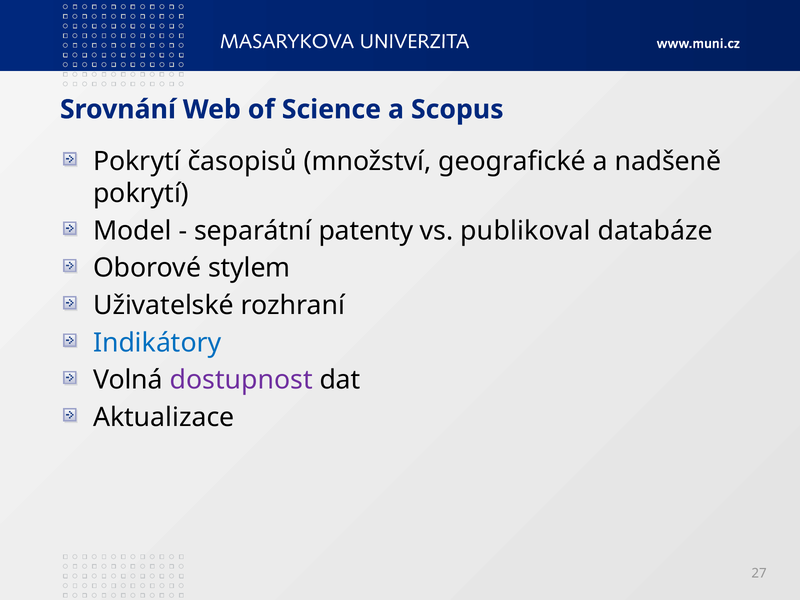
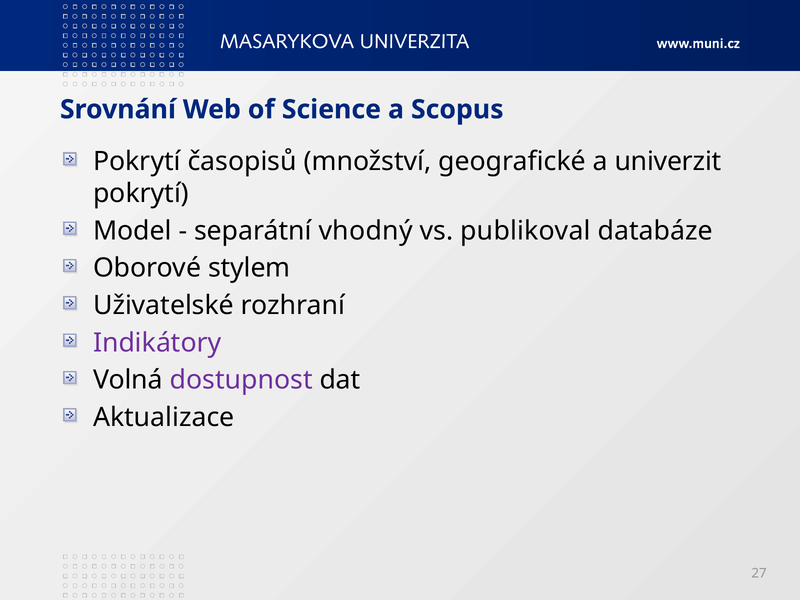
nadšeně: nadšeně -> univerzit
patenty: patenty -> vhodný
Indikátory colour: blue -> purple
